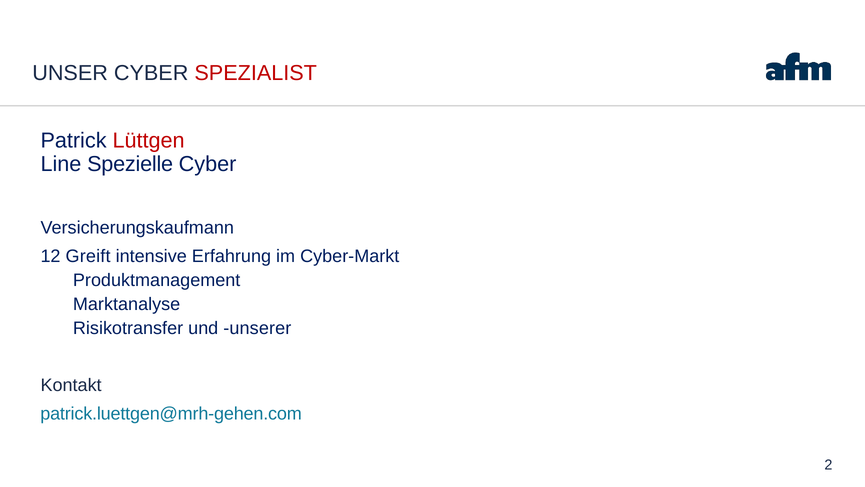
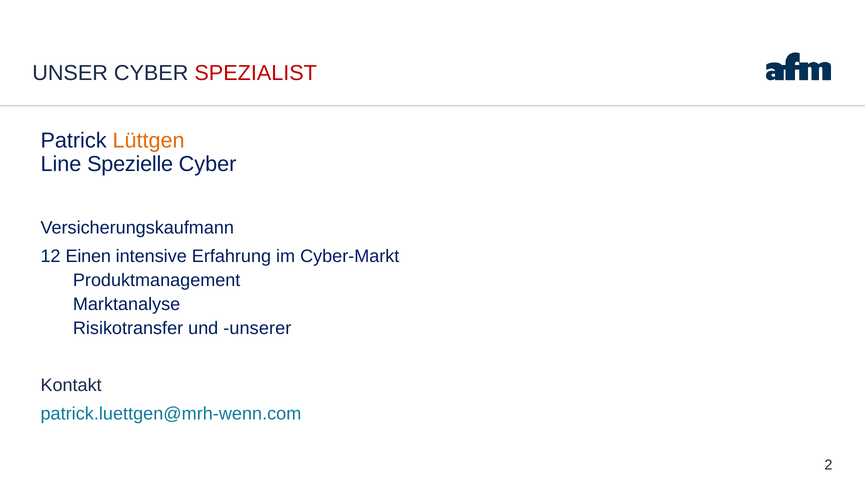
Lüttgen colour: red -> orange
Greift: Greift -> Einen
patrick.luettgen@mrh-gehen.com: patrick.luettgen@mrh-gehen.com -> patrick.luettgen@mrh-wenn.com
